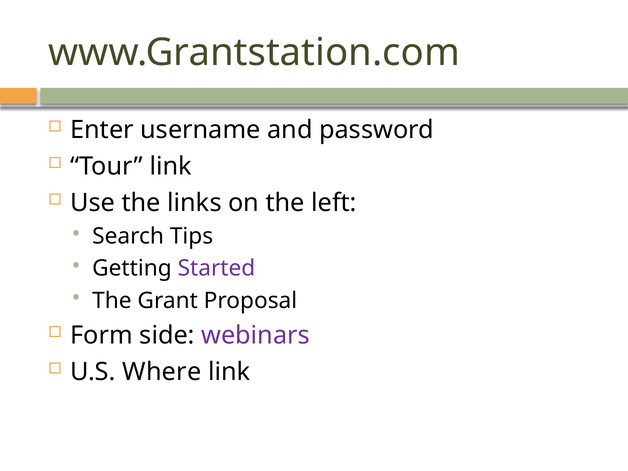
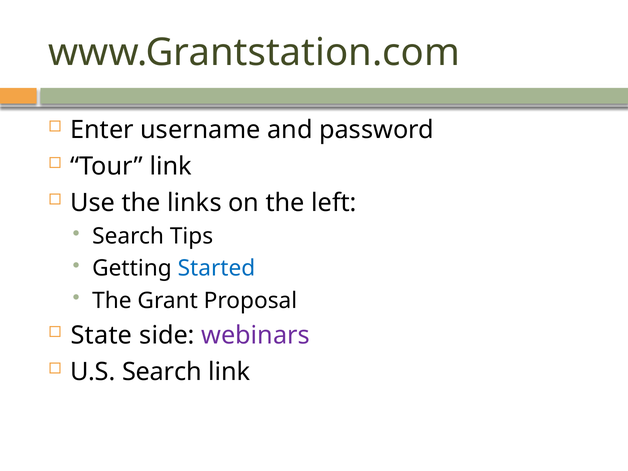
Started colour: purple -> blue
Form: Form -> State
U.S Where: Where -> Search
